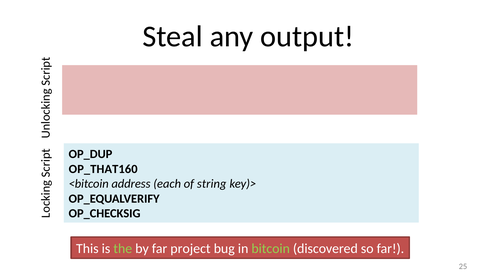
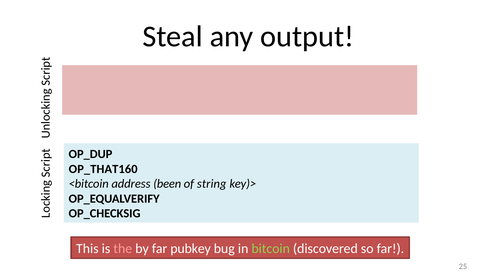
each: each -> been
the colour: light green -> pink
project: project -> pubkey
